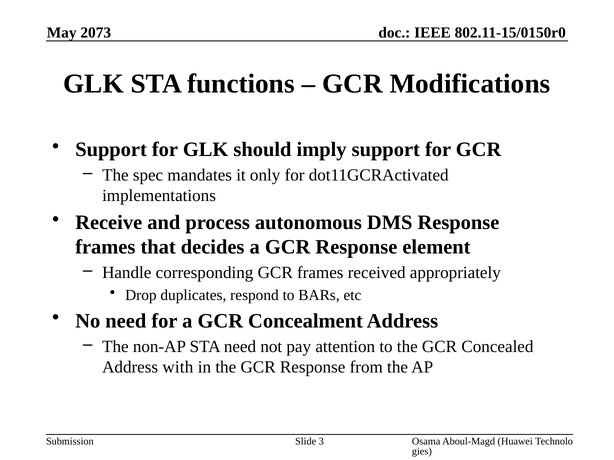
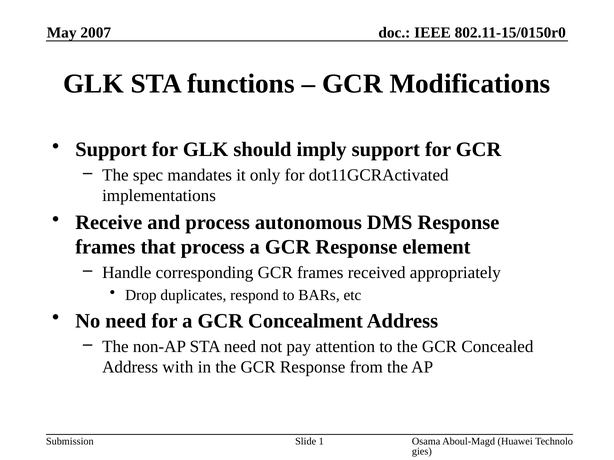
2073: 2073 -> 2007
that decides: decides -> process
3: 3 -> 1
